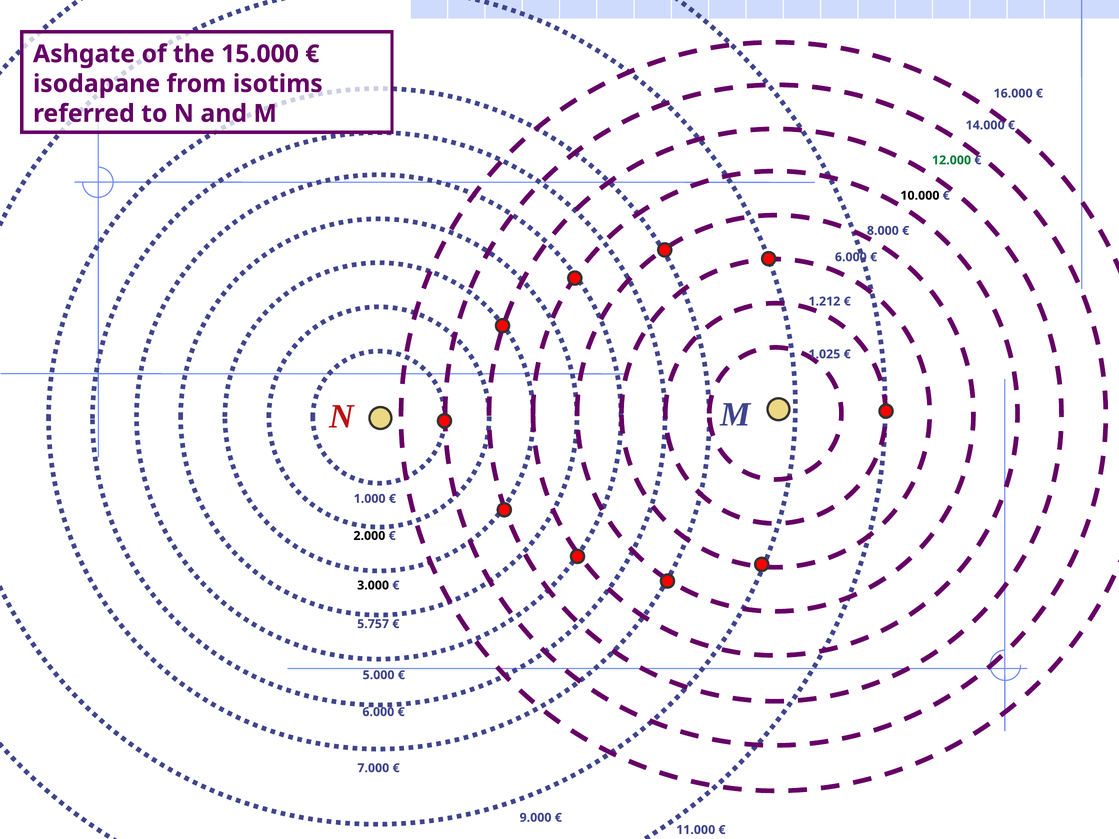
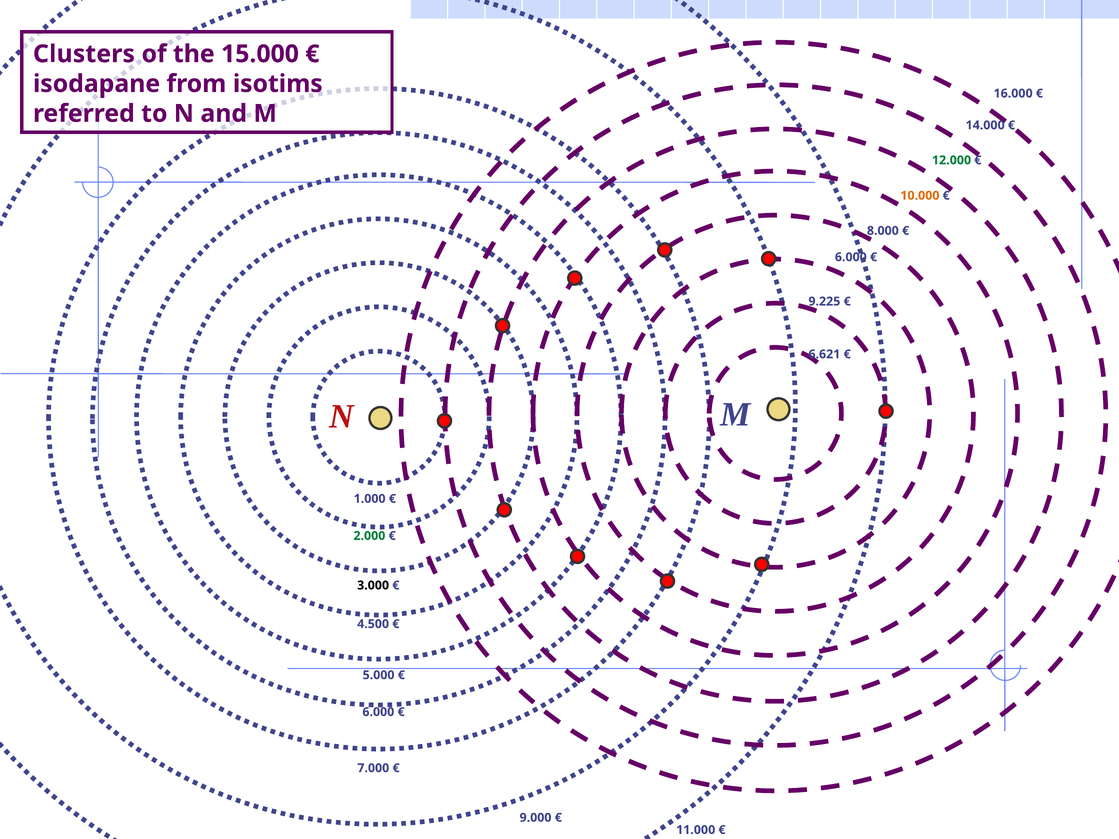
Ashgate: Ashgate -> Clusters
10.000 colour: black -> orange
1.212: 1.212 -> 9.225
1.025: 1.025 -> 6.621
2.000 colour: black -> green
5.757: 5.757 -> 4.500
